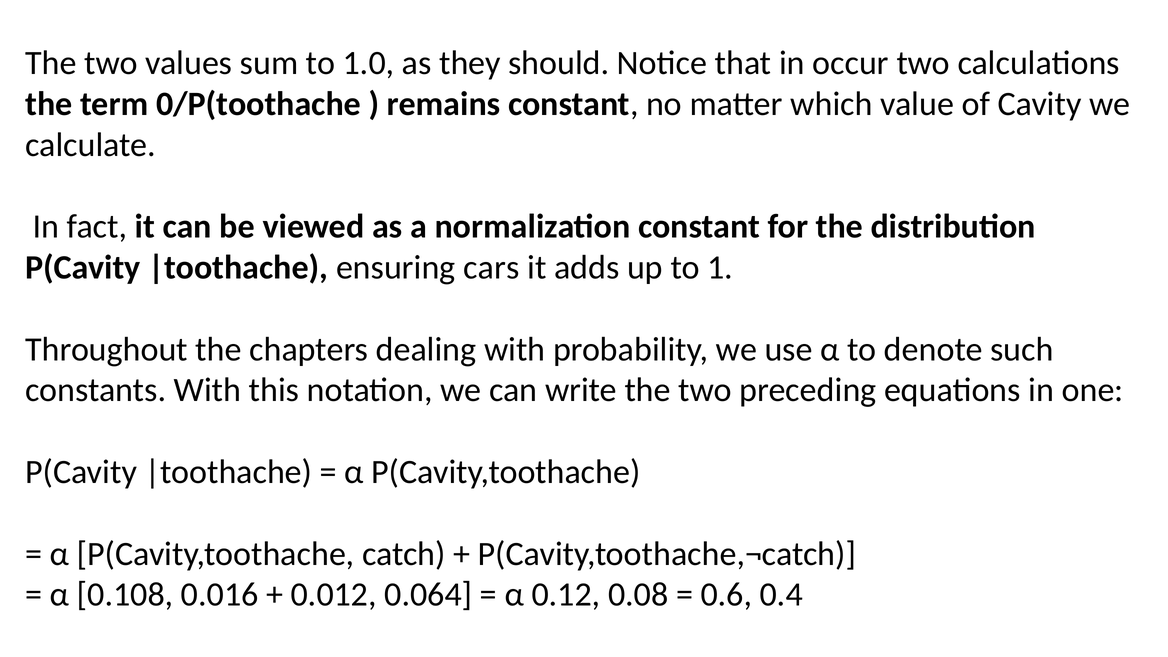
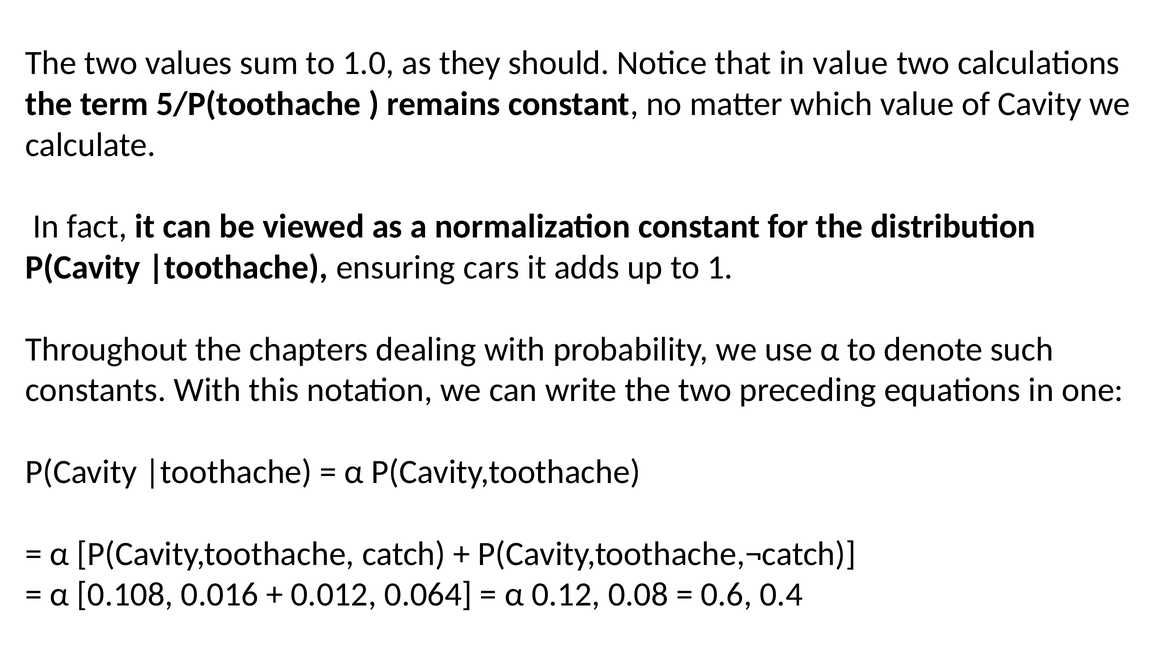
in occur: occur -> value
0/P(toothache: 0/P(toothache -> 5/P(toothache
